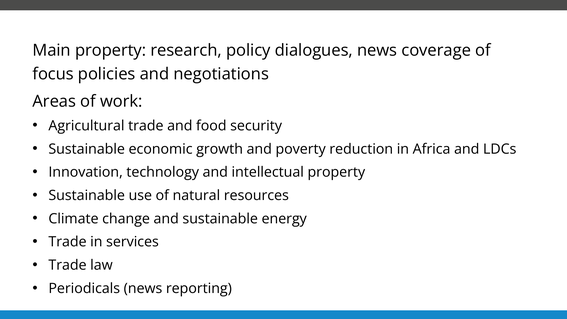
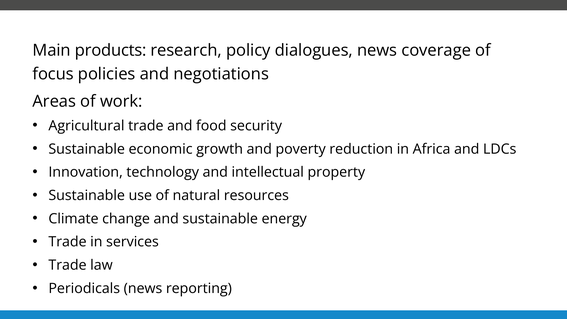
Main property: property -> products
